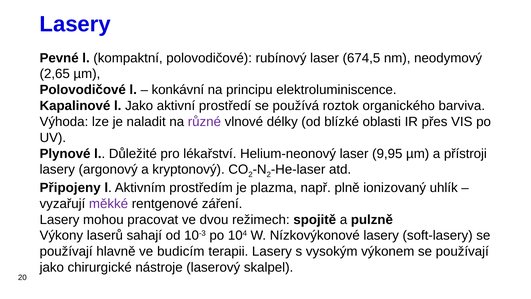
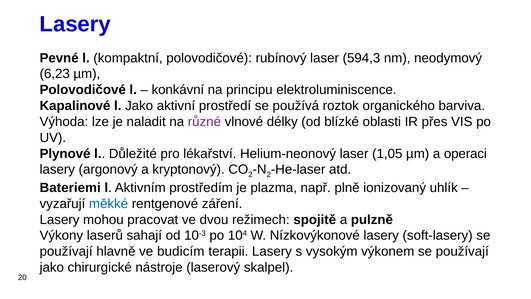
674,5: 674,5 -> 594,3
2,65: 2,65 -> 6,23
9,95: 9,95 -> 1,05
přístroji: přístroji -> operaci
Připojeny: Připojeny -> Bateriemi
měkké colour: purple -> blue
